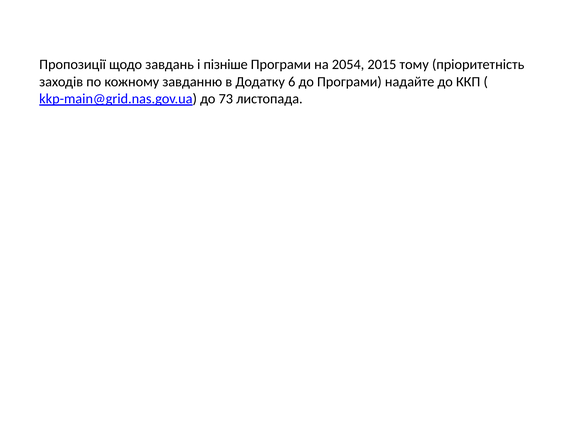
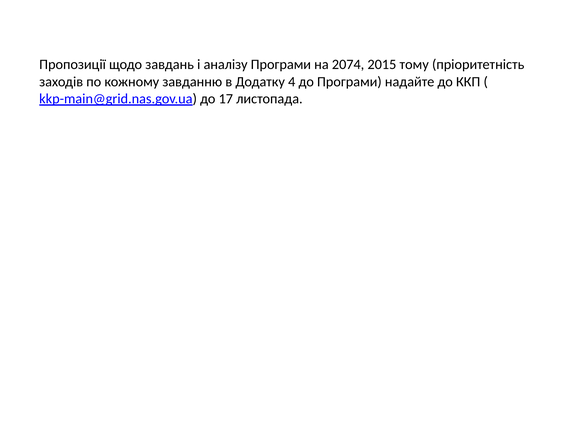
пізніше: пізніше -> аналізу
2054: 2054 -> 2074
6: 6 -> 4
73: 73 -> 17
